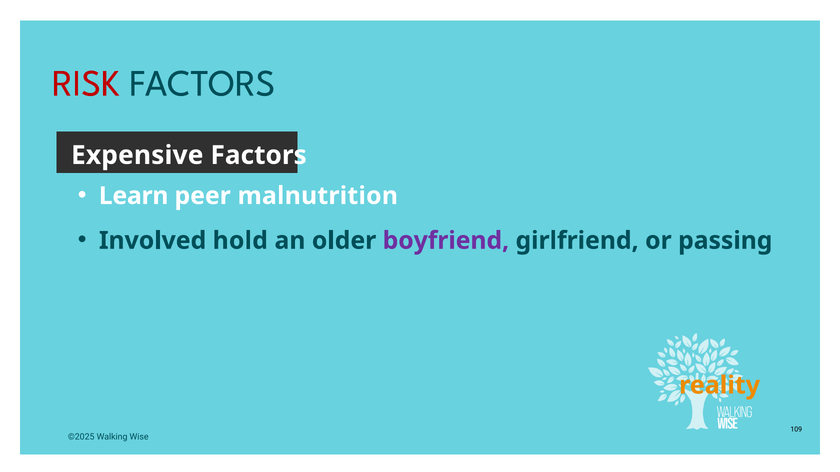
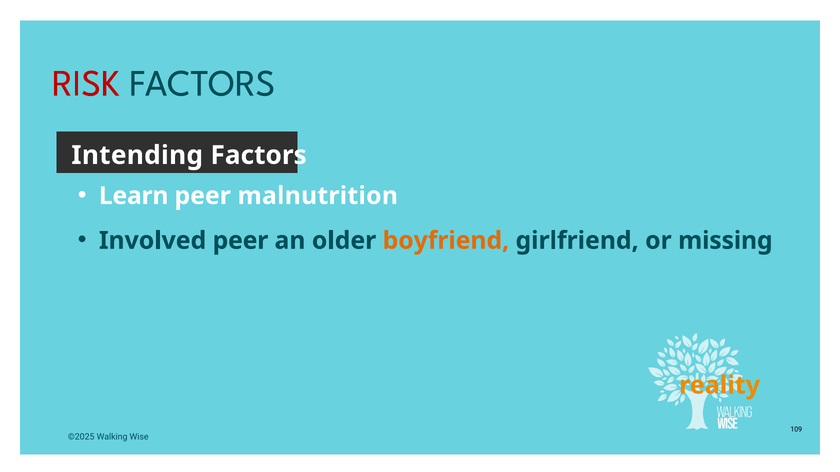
Expensive: Expensive -> Intending
Involved hold: hold -> peer
boyfriend colour: purple -> orange
passing: passing -> missing
